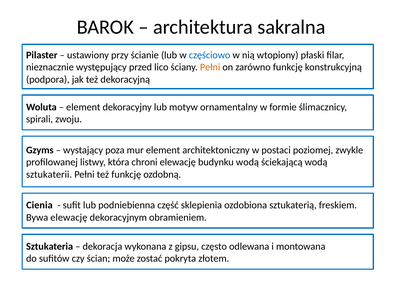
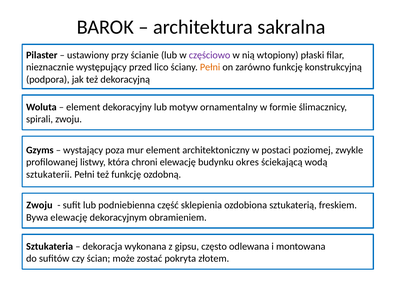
częściowo colour: blue -> purple
budynku wodą: wodą -> okres
Cienia at (39, 205): Cienia -> Zwoju
